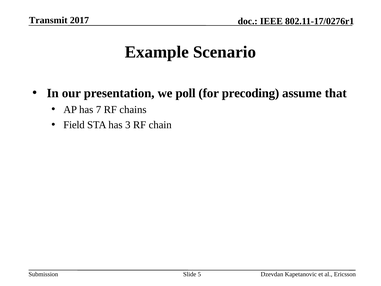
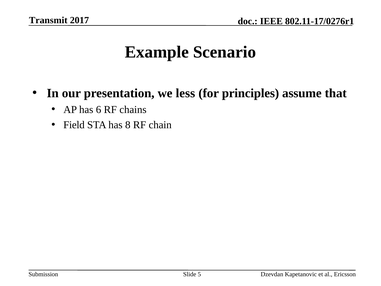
poll: poll -> less
precoding: precoding -> principles
7: 7 -> 6
3: 3 -> 8
